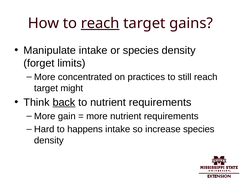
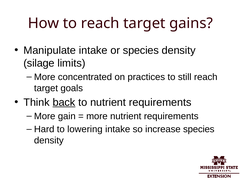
reach at (100, 23) underline: present -> none
forget: forget -> silage
might: might -> goals
happens: happens -> lowering
